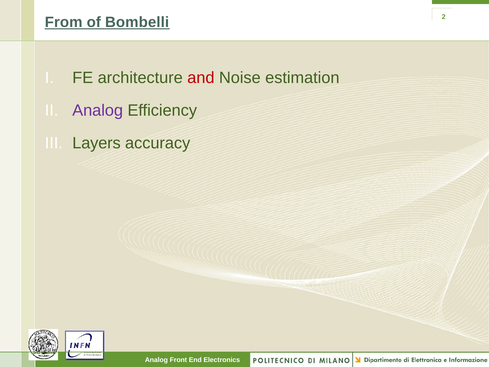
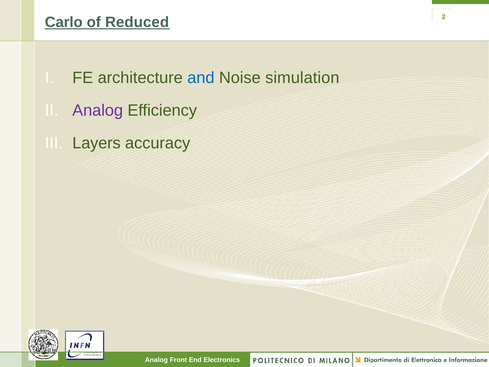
From: From -> Carlo
Bombelli: Bombelli -> Reduced
and colour: red -> blue
estimation: estimation -> simulation
